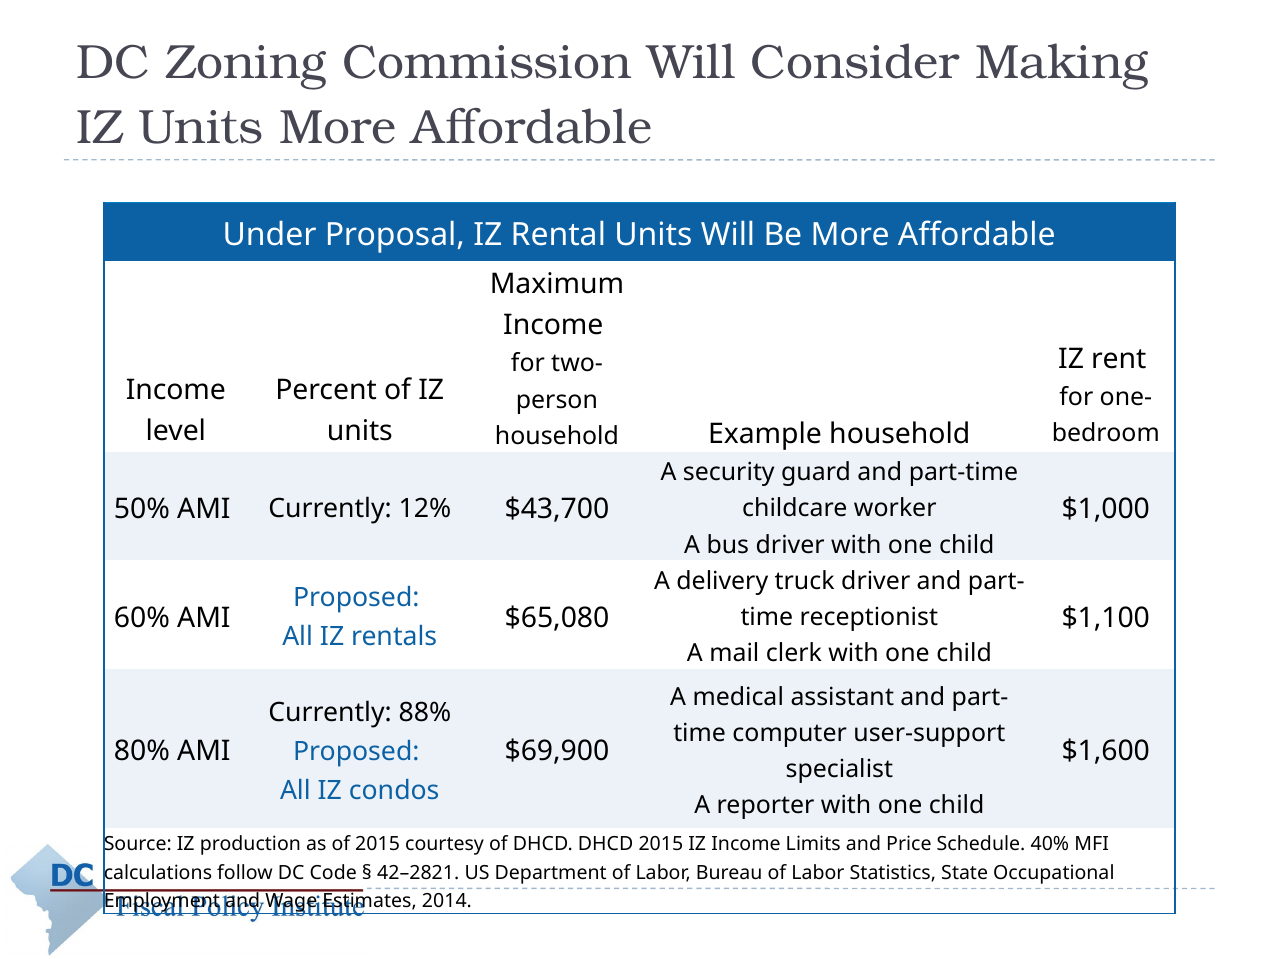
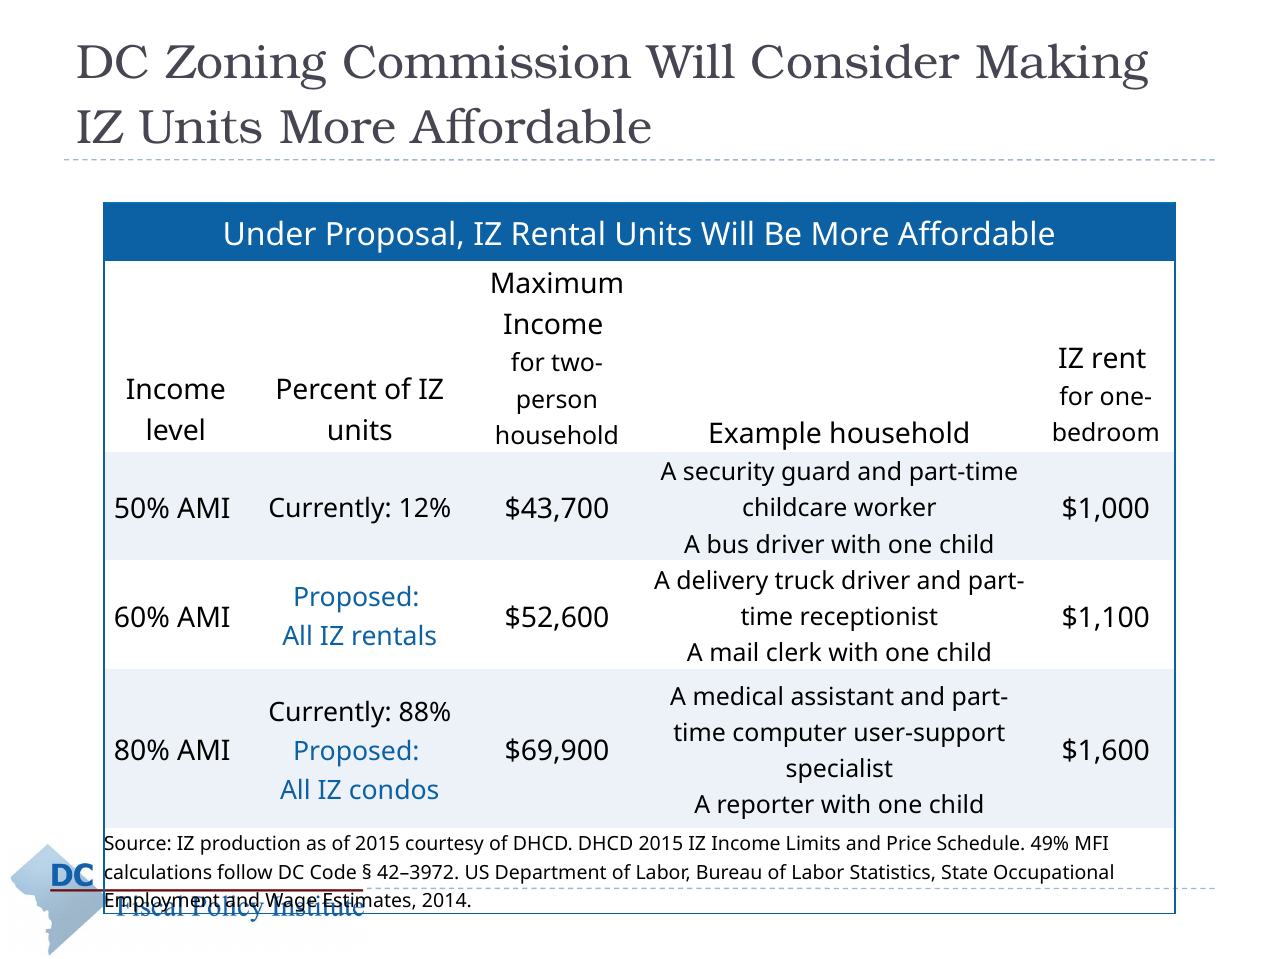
$65,080: $65,080 -> $52,600
40%: 40% -> 49%
42–2821: 42–2821 -> 42–3972
